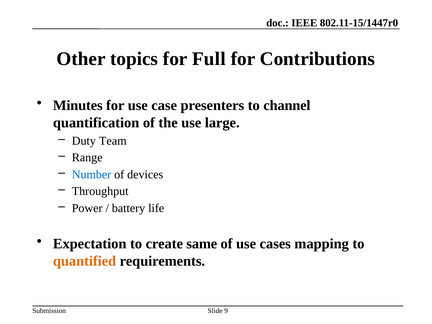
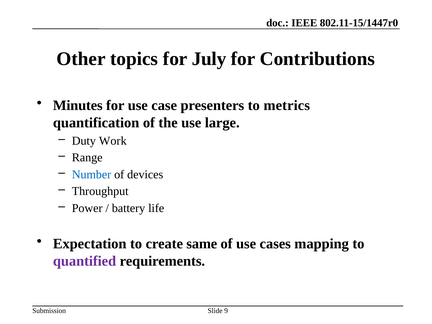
Full: Full -> July
channel: channel -> metrics
Team: Team -> Work
quantified colour: orange -> purple
